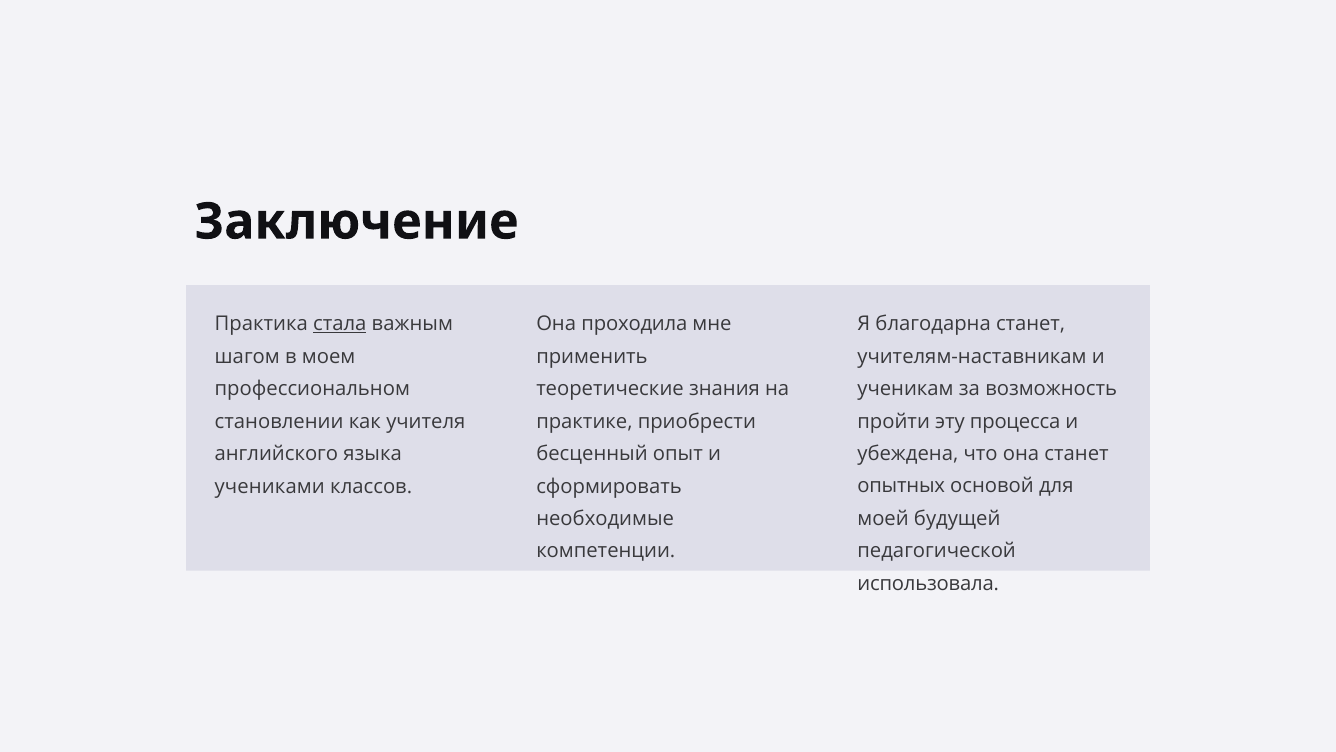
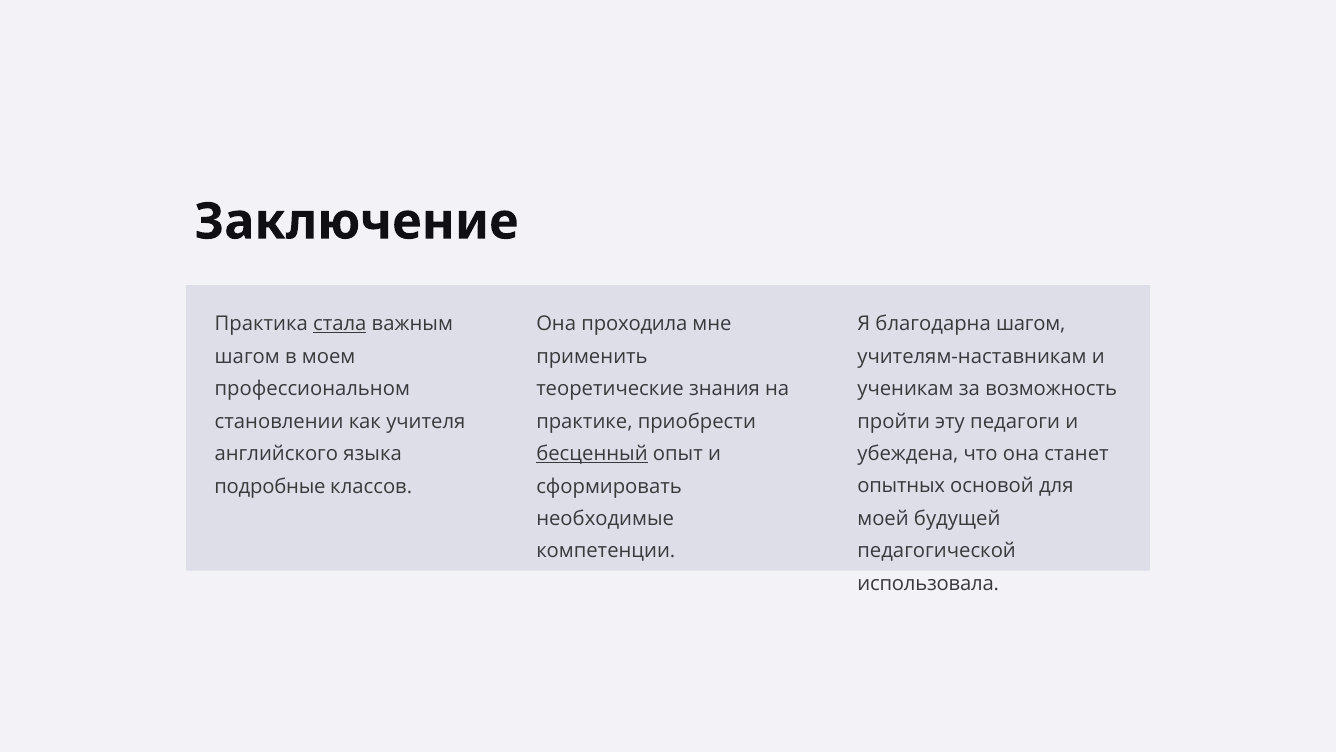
благодарна станет: станет -> шагом
процесса: процесса -> педагоги
бесценный underline: none -> present
учениками: учениками -> подробные
